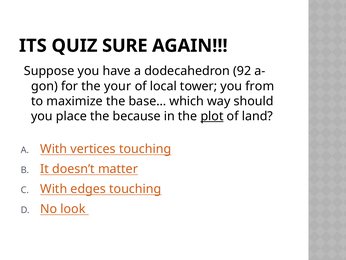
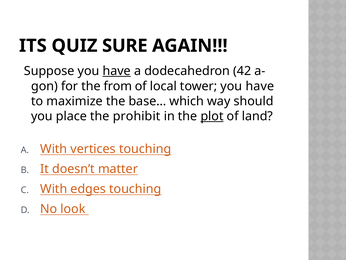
have at (117, 71) underline: none -> present
92: 92 -> 42
your: your -> from
tower you from: from -> have
because: because -> prohibit
